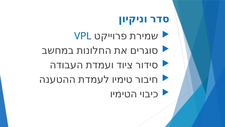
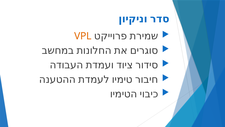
VPL colour: blue -> orange
